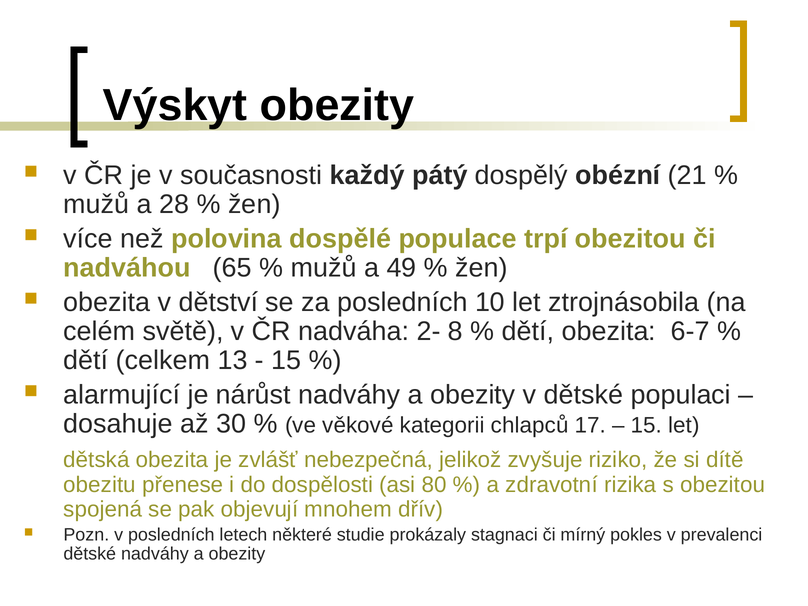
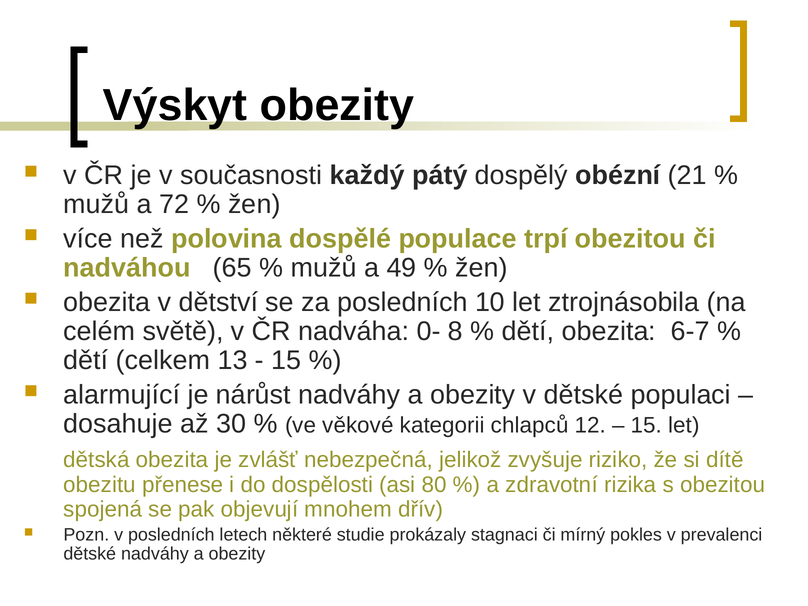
28: 28 -> 72
2-: 2- -> 0-
17: 17 -> 12
